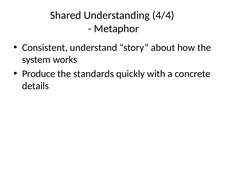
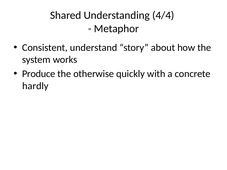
standards: standards -> otherwise
details: details -> hardly
